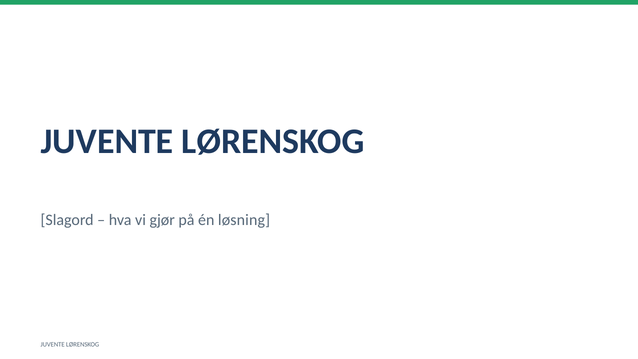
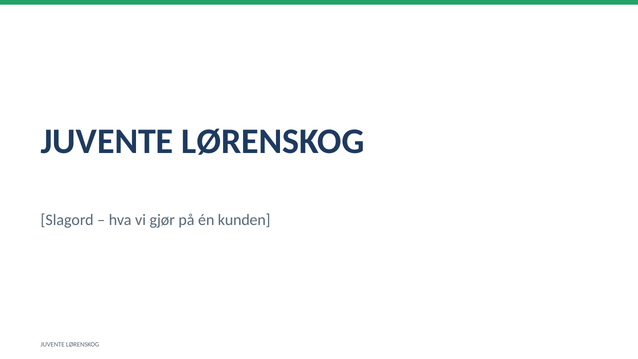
løsning: løsning -> kunden
